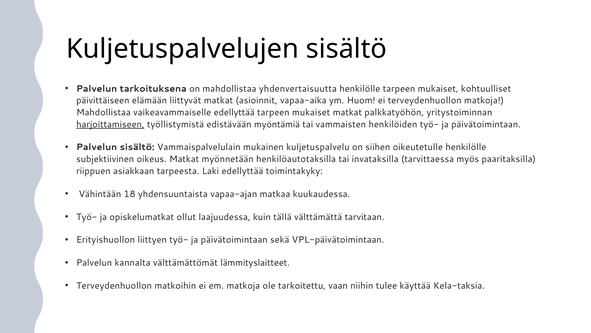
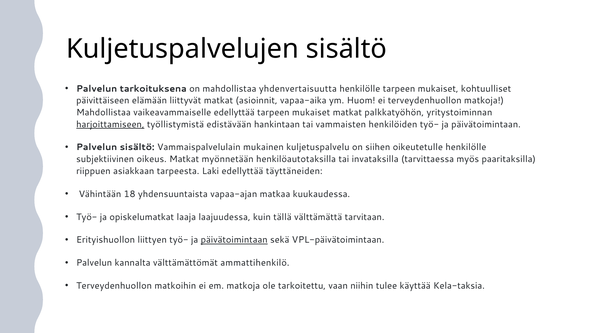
myöntämiä: myöntämiä -> hankintaan
toimintakyky: toimintakyky -> täyttäneiden
ollut: ollut -> laaja
päivätoimintaan at (234, 240) underline: none -> present
lämmityslaitteet: lämmityslaitteet -> ammattihenkilö
